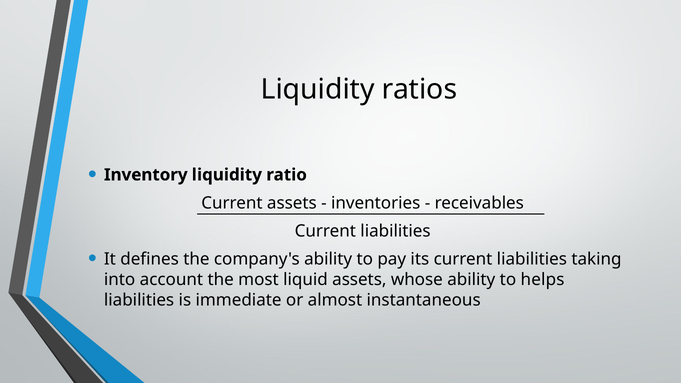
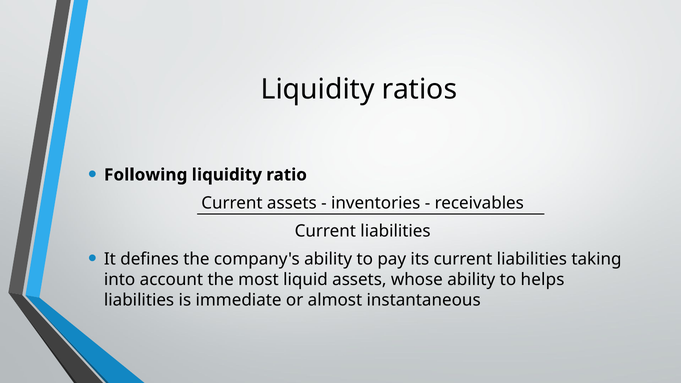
Inventory: Inventory -> Following
